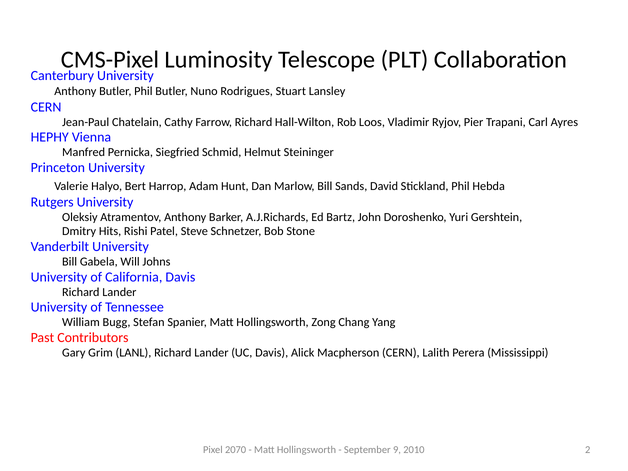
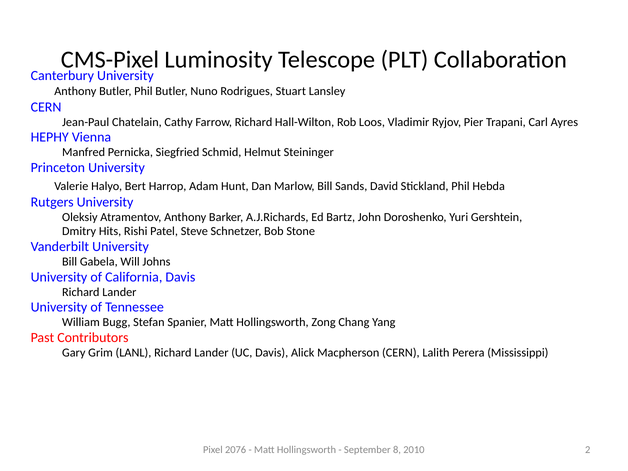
2070: 2070 -> 2076
9: 9 -> 8
